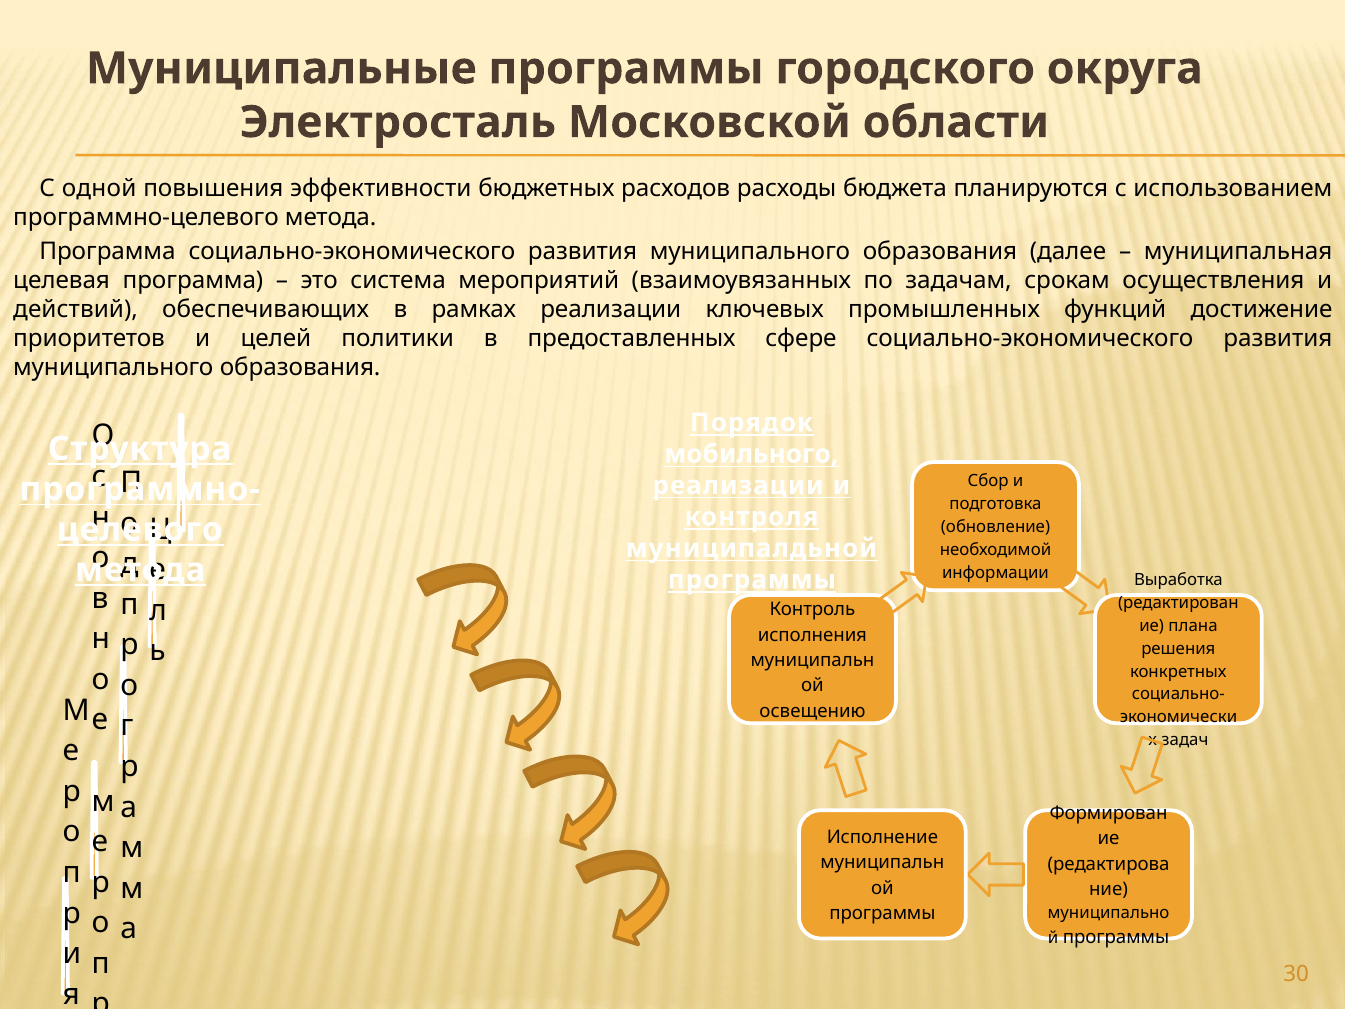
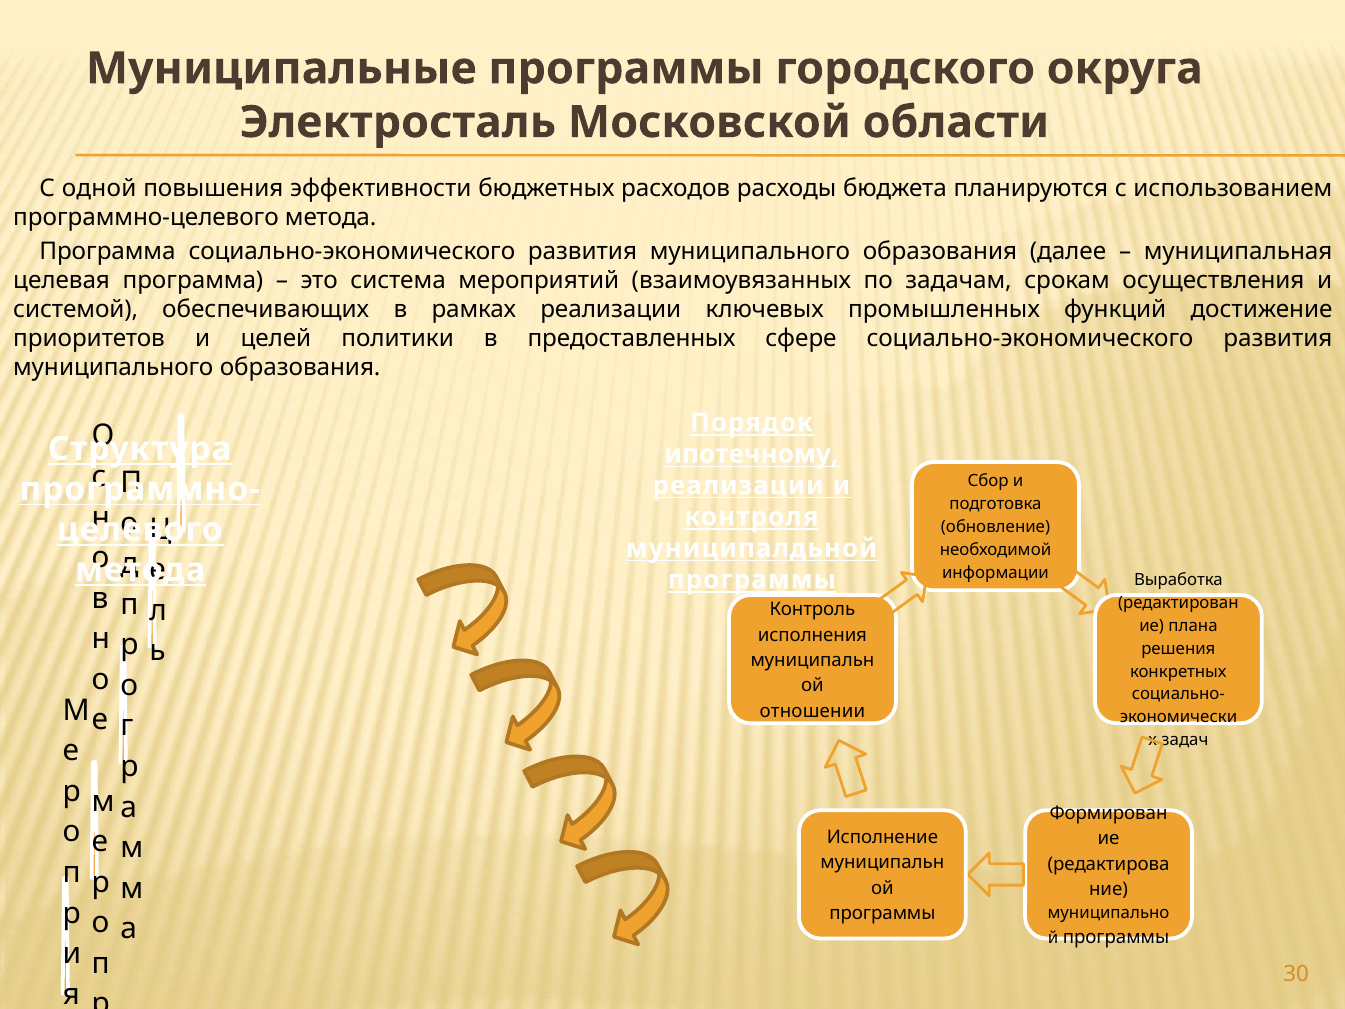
действий: действий -> системой
мобильного: мобильного -> ипотечному
освещению: освещению -> отношении
